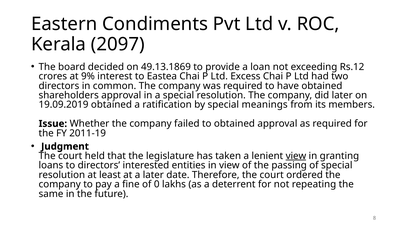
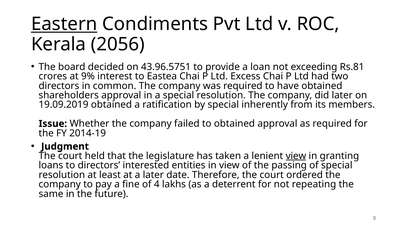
Eastern underline: none -> present
2097: 2097 -> 2056
49.13.1869: 49.13.1869 -> 43.96.5751
Rs.12: Rs.12 -> Rs.81
meanings: meanings -> inherently
2011-19: 2011-19 -> 2014-19
0: 0 -> 4
